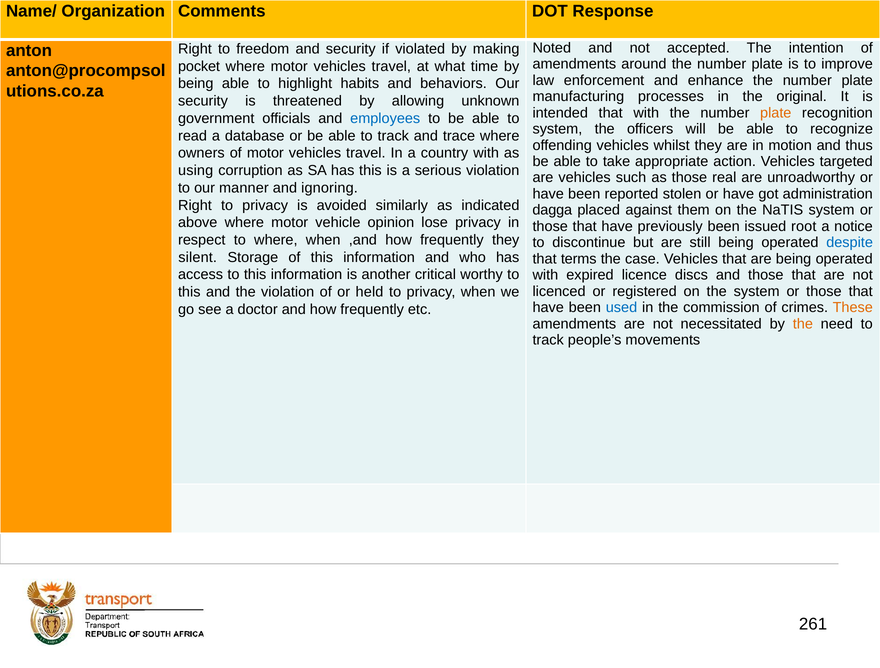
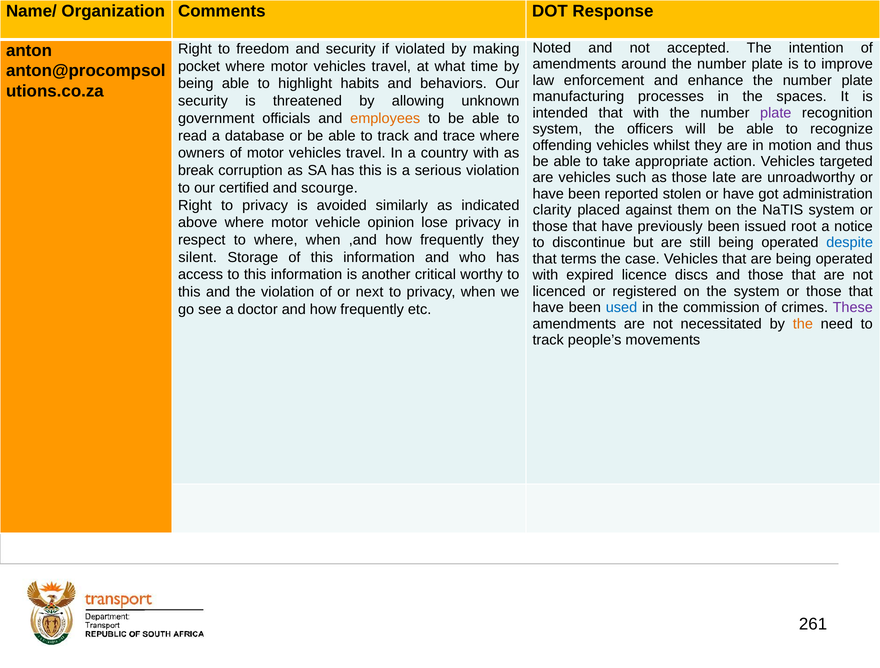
original: original -> spaces
plate at (776, 113) colour: orange -> purple
employees colour: blue -> orange
using: using -> break
real: real -> late
manner: manner -> certified
ignoring: ignoring -> scourge
dagga: dagga -> clarity
held: held -> next
These colour: orange -> purple
